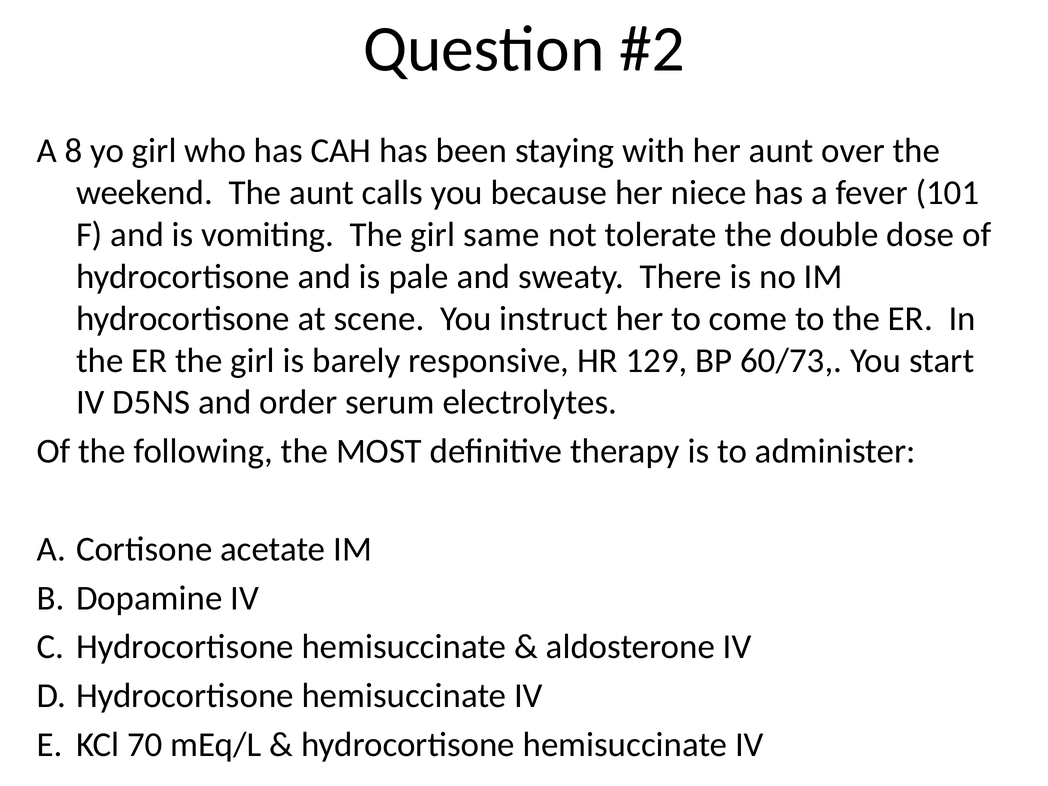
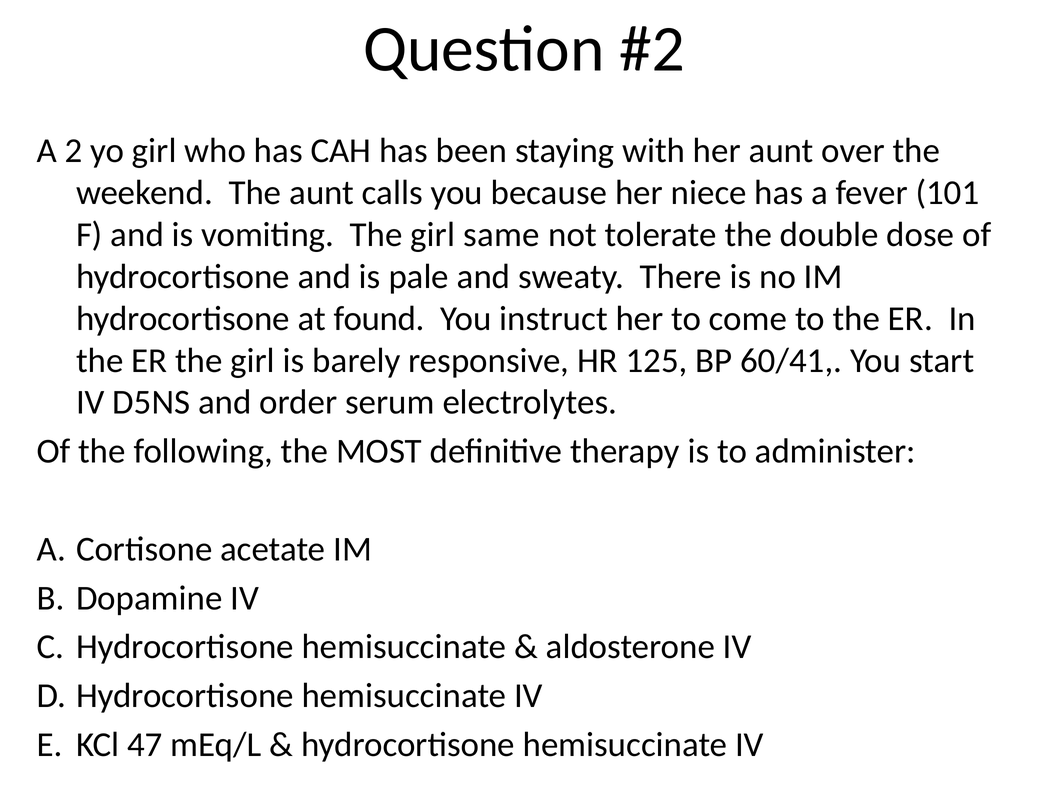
8: 8 -> 2
scene: scene -> found
129: 129 -> 125
60/73: 60/73 -> 60/41
70: 70 -> 47
